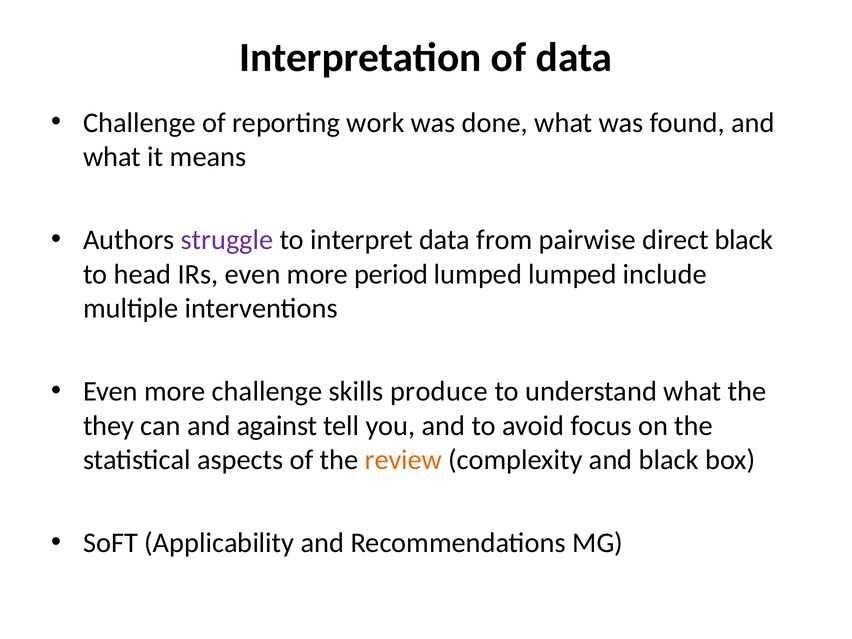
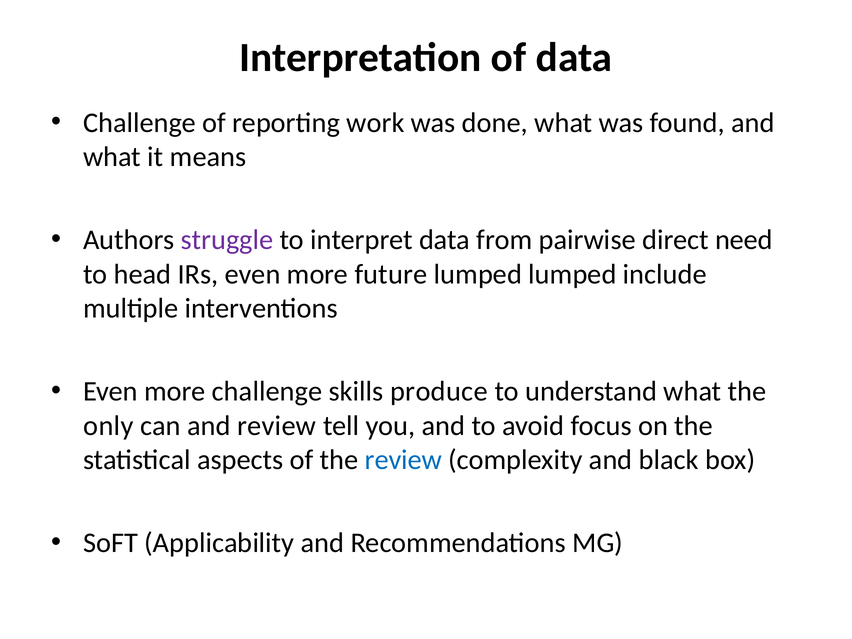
direct black: black -> need
period: period -> future
they: they -> only
and against: against -> review
review at (403, 460) colour: orange -> blue
